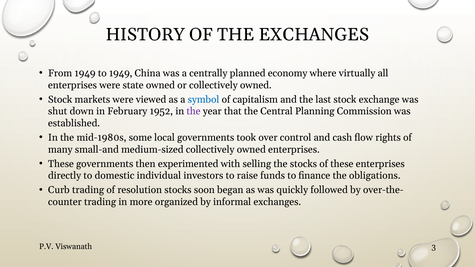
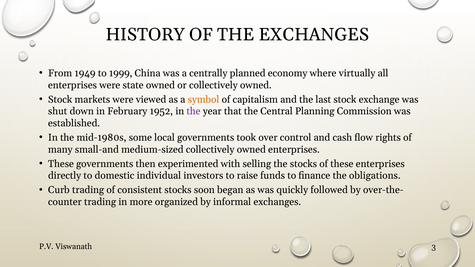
to 1949: 1949 -> 1999
symbol colour: blue -> orange
resolution: resolution -> consistent
